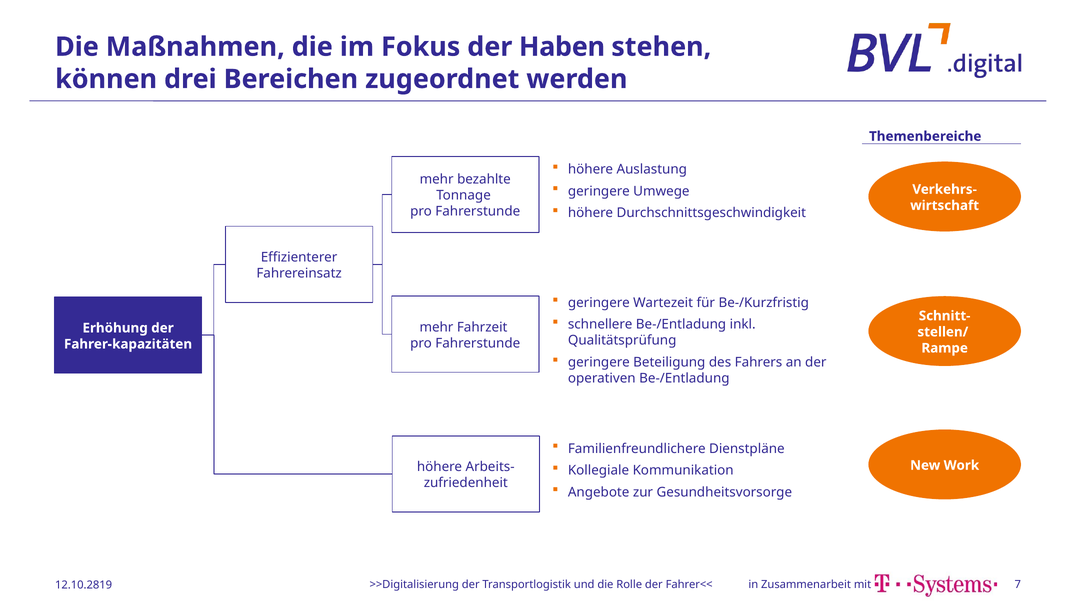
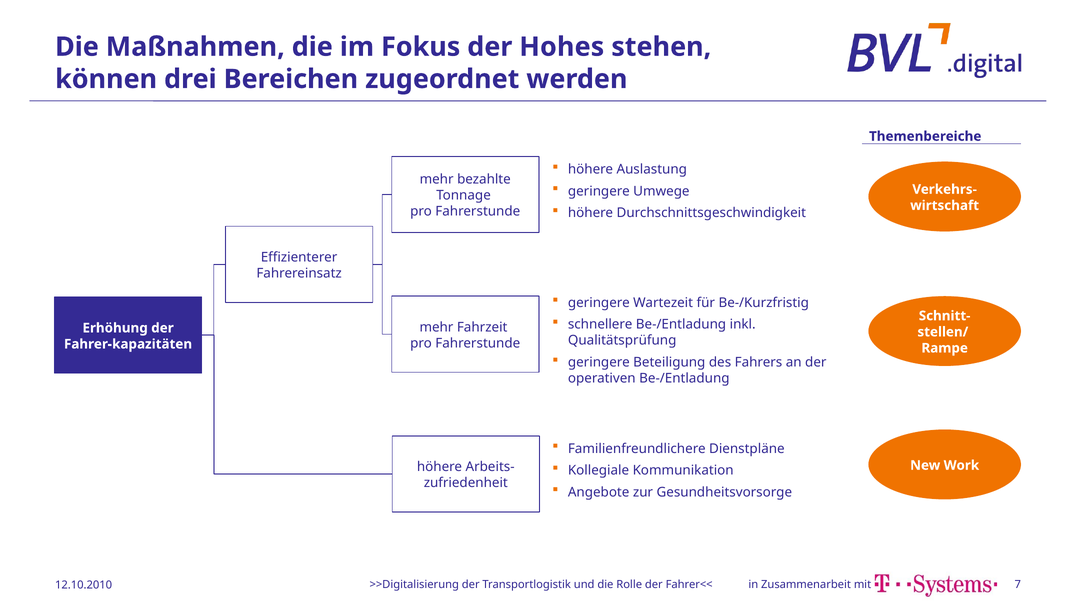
Haben: Haben -> Hohes
12.10.2819: 12.10.2819 -> 12.10.2010
